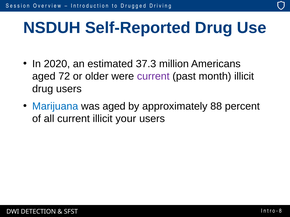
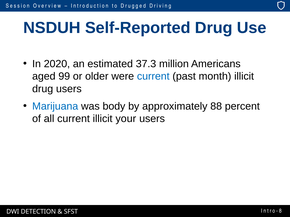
72: 72 -> 99
current at (153, 77) colour: purple -> blue
was aged: aged -> body
